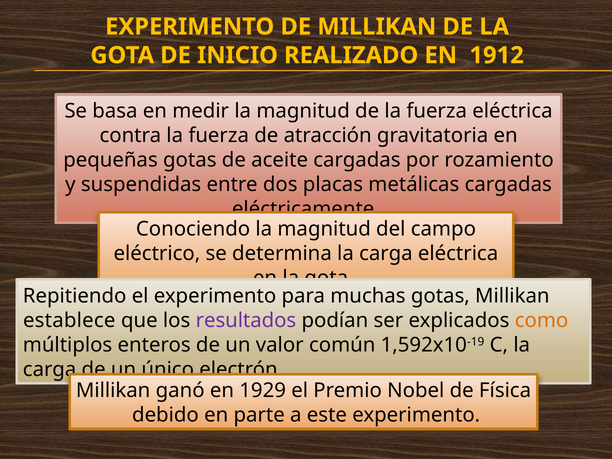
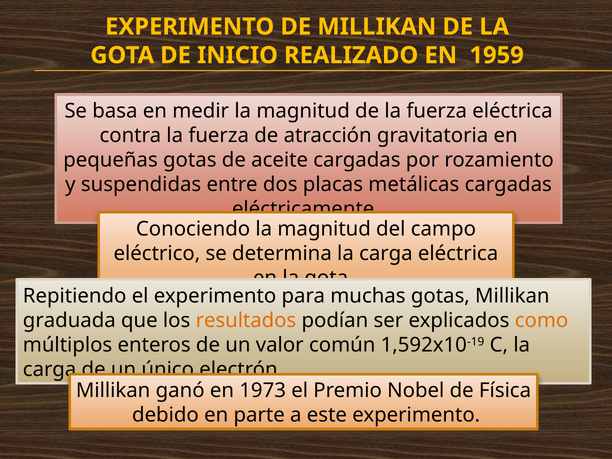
1912: 1912 -> 1959
establece: establece -> graduada
resultados colour: purple -> orange
1929: 1929 -> 1973
